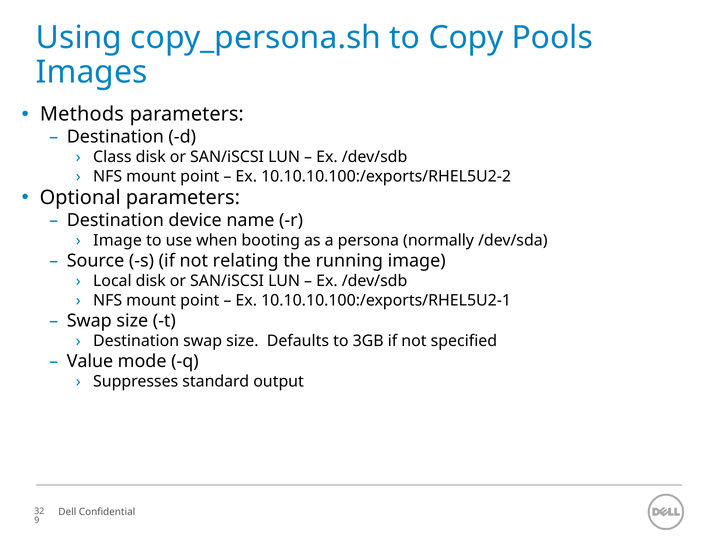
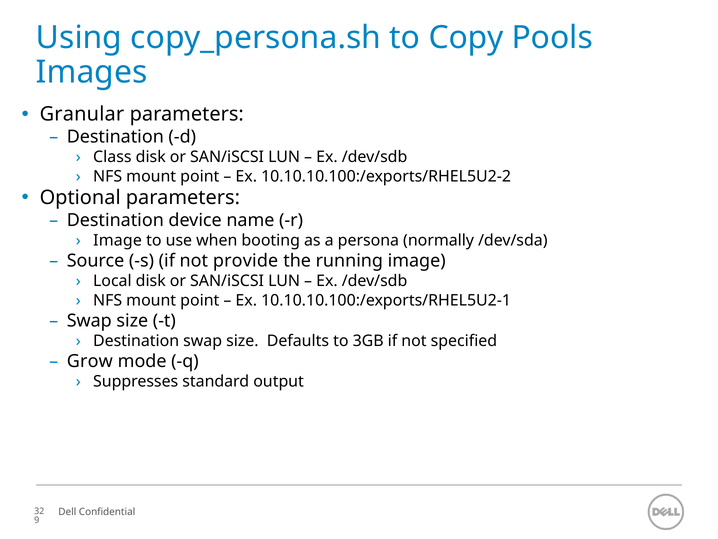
Methods: Methods -> Granular
relating: relating -> provide
Value: Value -> Grow
